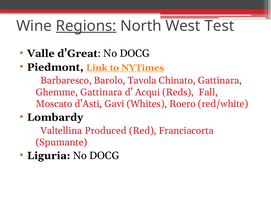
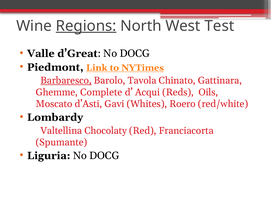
Barbaresco underline: none -> present
Ghemme Gattinara: Gattinara -> Complete
Fall: Fall -> Oils
Produced: Produced -> Chocolaty
